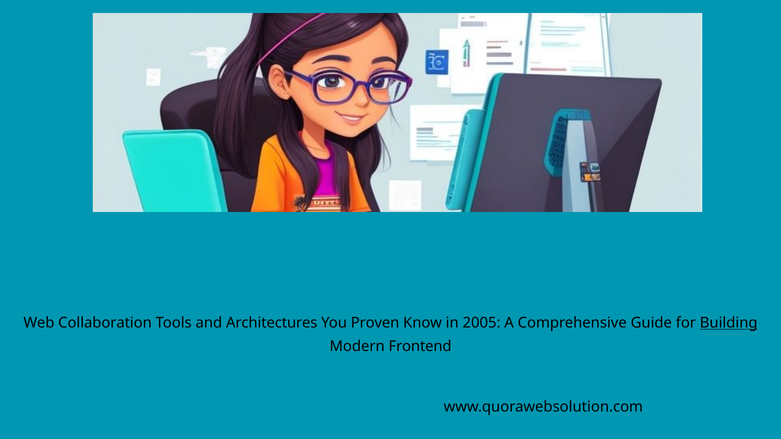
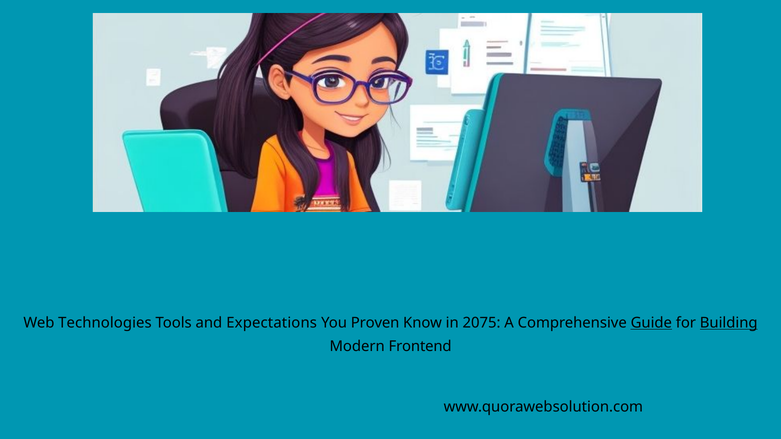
Collaboration: Collaboration -> Technologies
Architectures: Architectures -> Expectations
2005: 2005 -> 2075
Guide underline: none -> present
